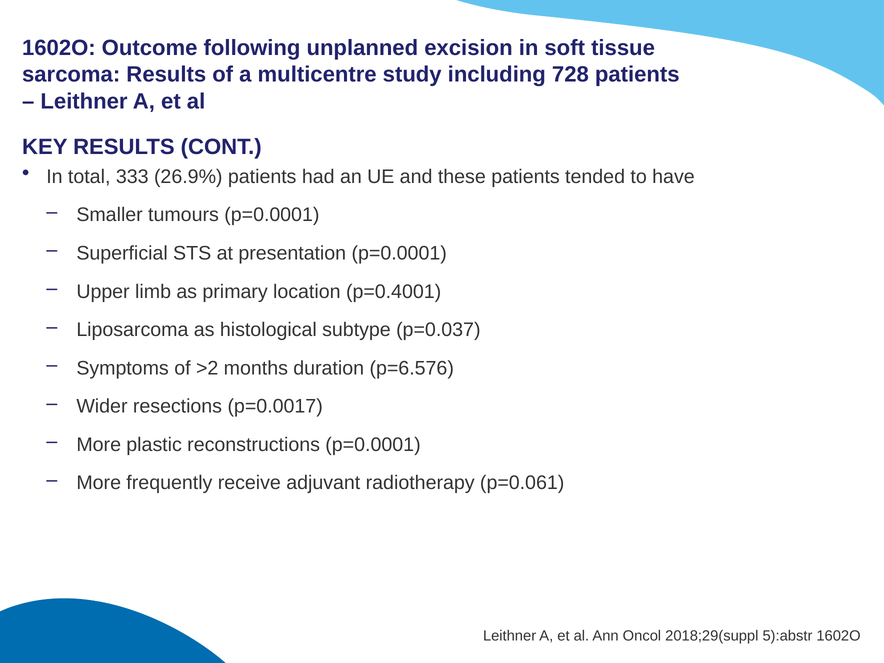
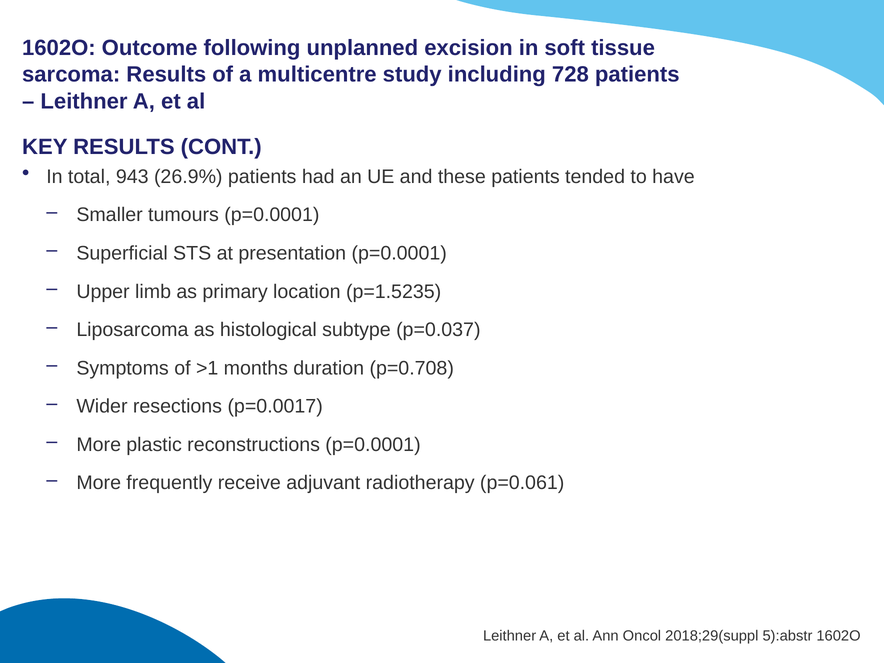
333: 333 -> 943
p=0.4001: p=0.4001 -> p=1.5235
>2: >2 -> >1
p=6.576: p=6.576 -> p=0.708
